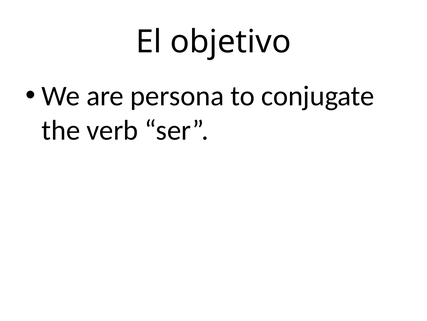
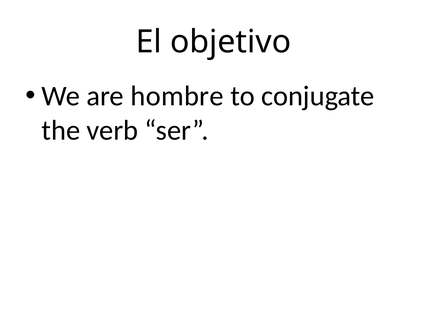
persona: persona -> hombre
